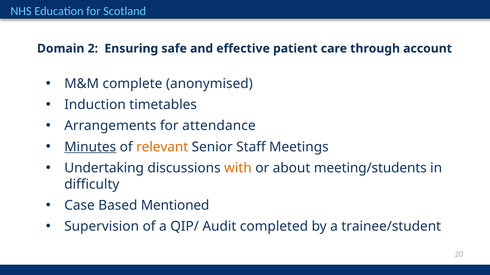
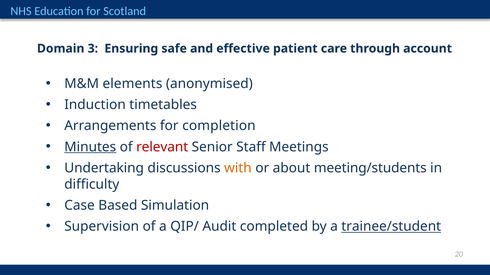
2: 2 -> 3
complete: complete -> elements
attendance: attendance -> completion
relevant colour: orange -> red
Mentioned: Mentioned -> Simulation
trainee/student underline: none -> present
